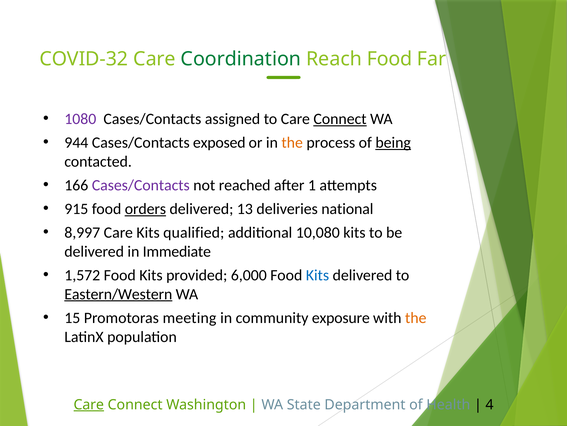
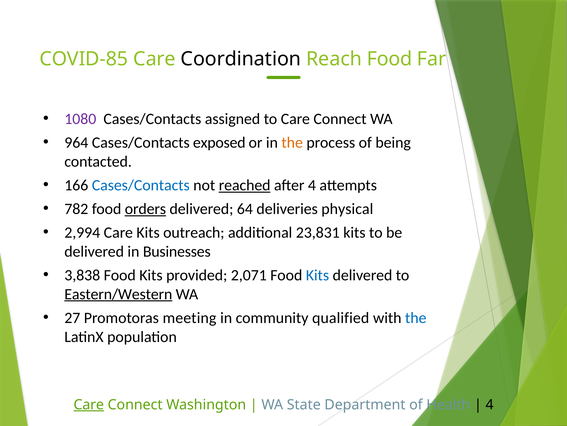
COVID-32: COVID-32 -> COVID-85
Coordination colour: green -> black
Connect at (340, 119) underline: present -> none
944: 944 -> 964
being underline: present -> none
Cases/Contacts at (141, 185) colour: purple -> blue
reached underline: none -> present
after 1: 1 -> 4
915: 915 -> 782
13: 13 -> 64
national: national -> physical
8,997: 8,997 -> 2,994
qualified: qualified -> outreach
10,080: 10,080 -> 23,831
Immediate: Immediate -> Businesses
1,572: 1,572 -> 3,838
6,000: 6,000 -> 2,071
15: 15 -> 27
exposure: exposure -> qualified
the at (416, 317) colour: orange -> blue
